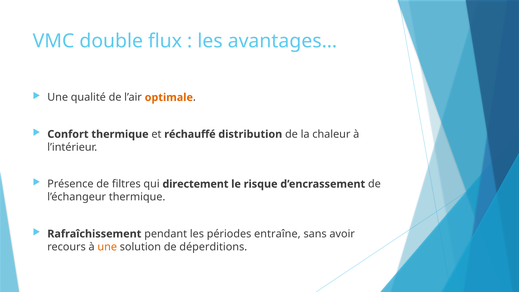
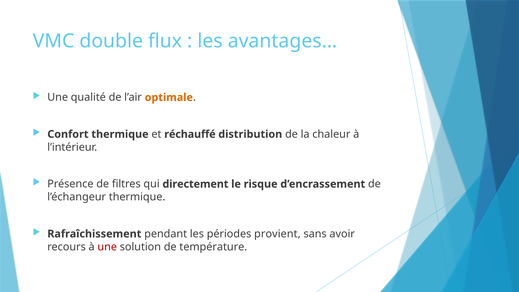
entraîne: entraîne -> provient
une at (107, 247) colour: orange -> red
déperditions: déperditions -> température
